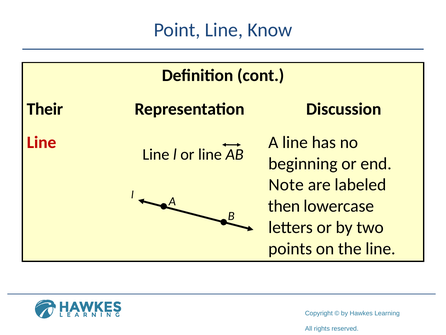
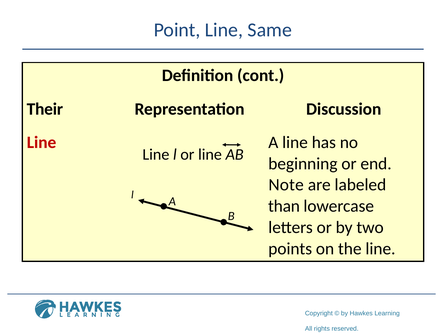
Know: Know -> Same
then: then -> than
